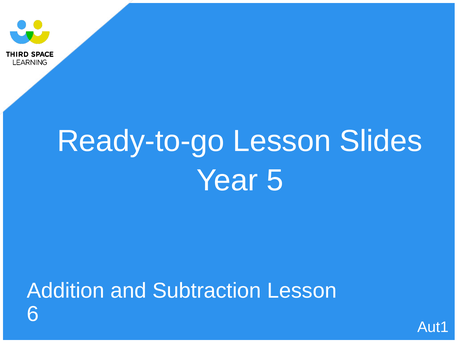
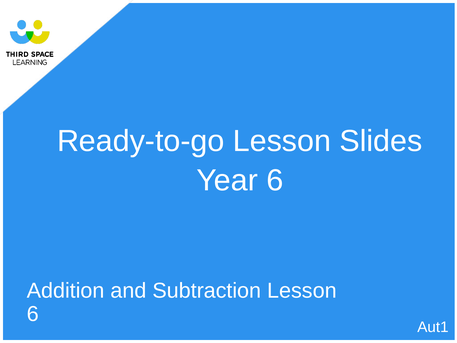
Year 5: 5 -> 6
